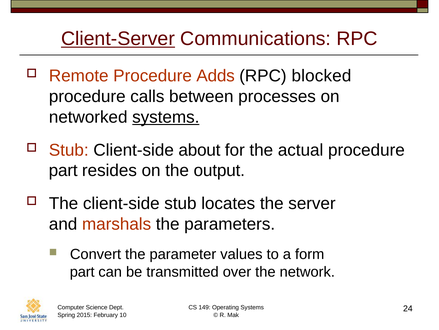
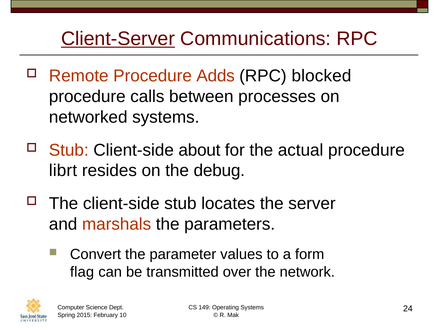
systems at (166, 117) underline: present -> none
part at (63, 170): part -> librt
output: output -> debug
part at (82, 271): part -> flag
